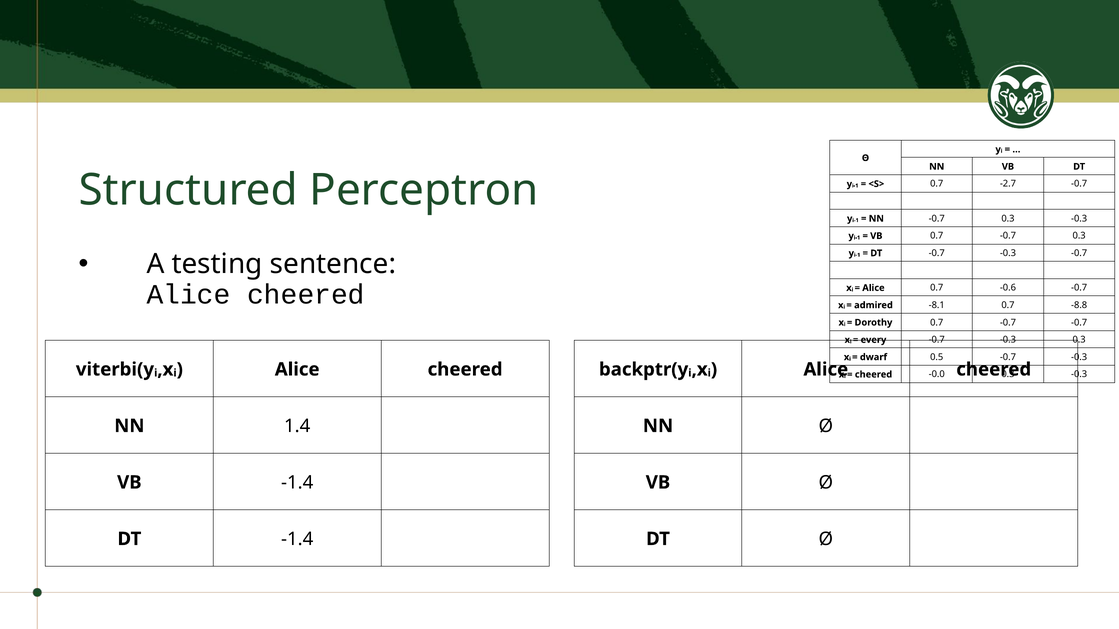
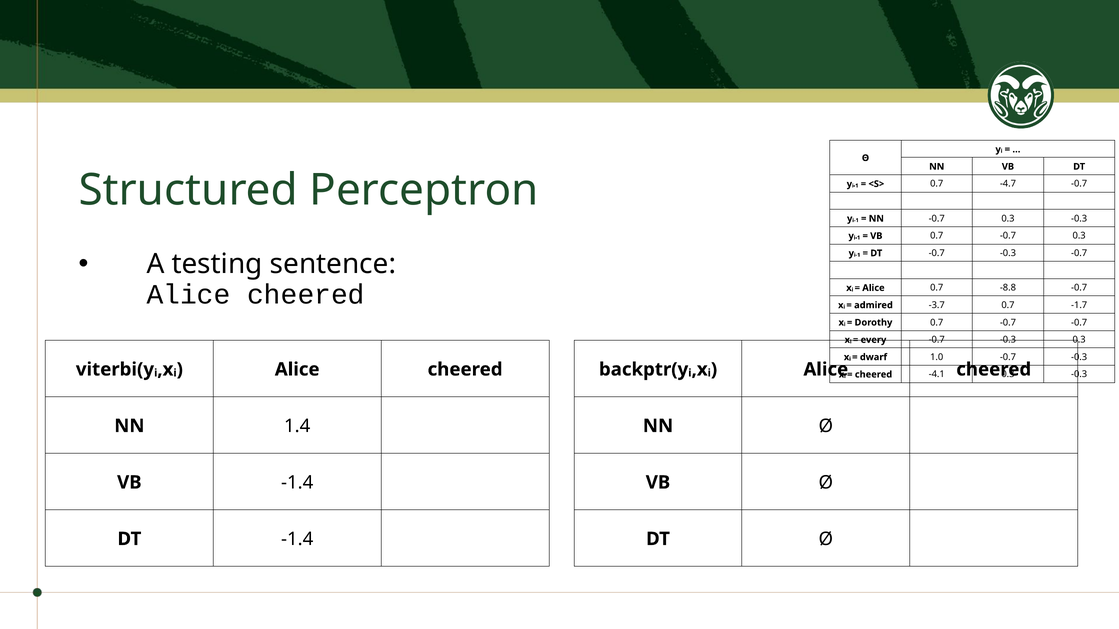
-2.7: -2.7 -> -4.7
-0.6: -0.6 -> -8.8
-8.1: -8.1 -> -3.7
-8.8: -8.8 -> -1.7
0.5: 0.5 -> 1.0
-0.0: -0.0 -> -4.1
